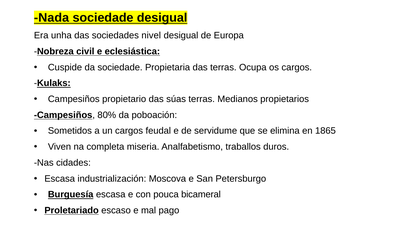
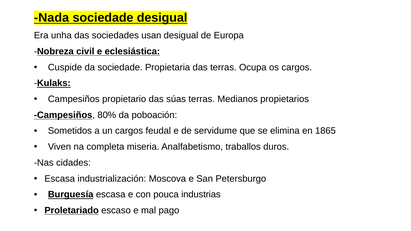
nivel: nivel -> usan
bicameral: bicameral -> industrias
